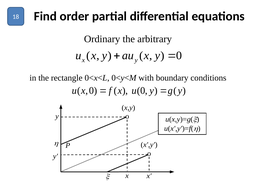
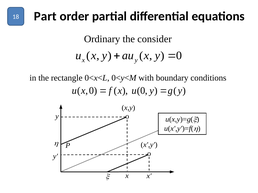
Find: Find -> Part
arbitrary: arbitrary -> consider
